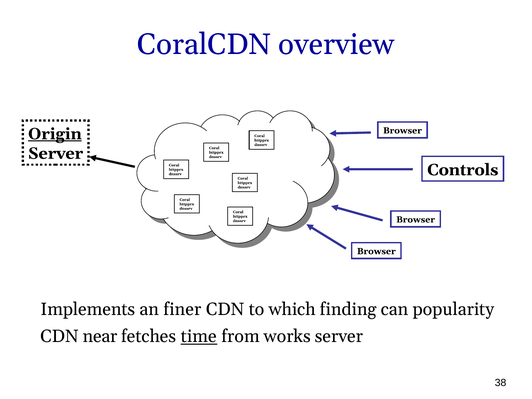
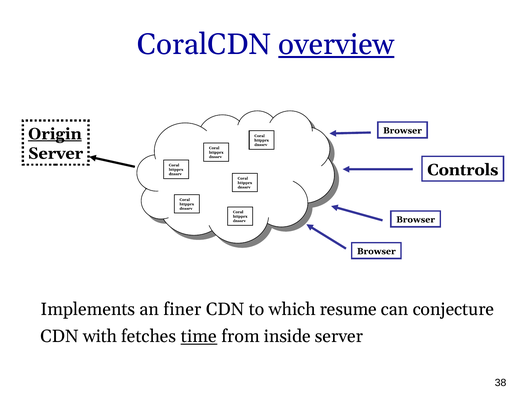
overview underline: none -> present
finding: finding -> resume
popularity: popularity -> conjecture
near: near -> with
works: works -> inside
